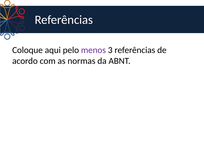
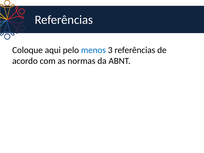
menos colour: purple -> blue
